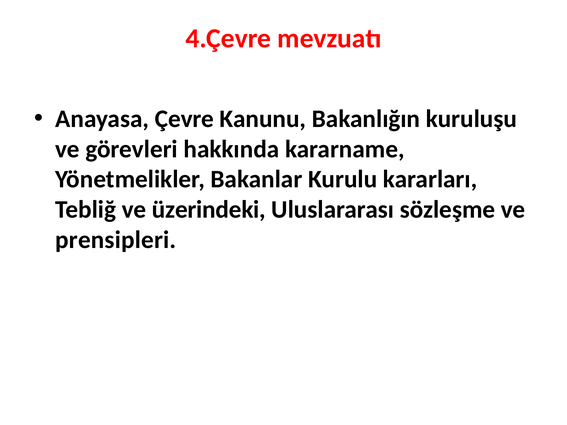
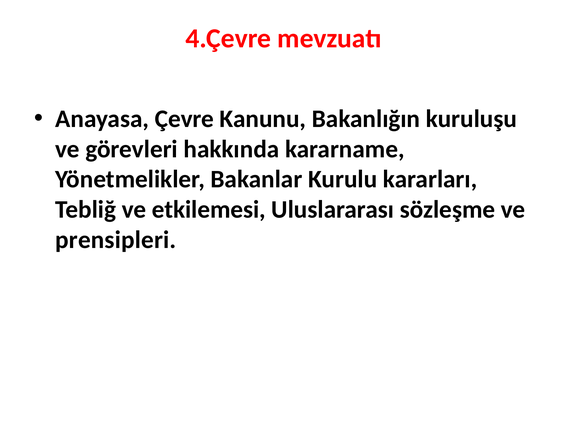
üzerindeki: üzerindeki -> etkilemesi
